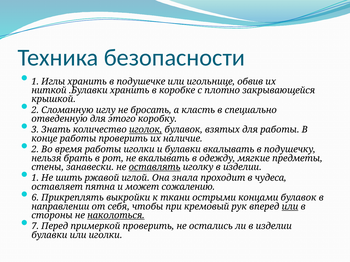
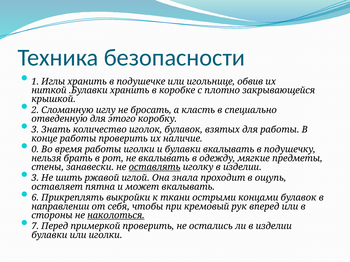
иголок underline: present -> none
2 at (35, 150): 2 -> 0
1 at (35, 178): 1 -> 3
чудеса: чудеса -> ощупь
может сожалению: сожалению -> вкалывать
или at (290, 207) underline: present -> none
